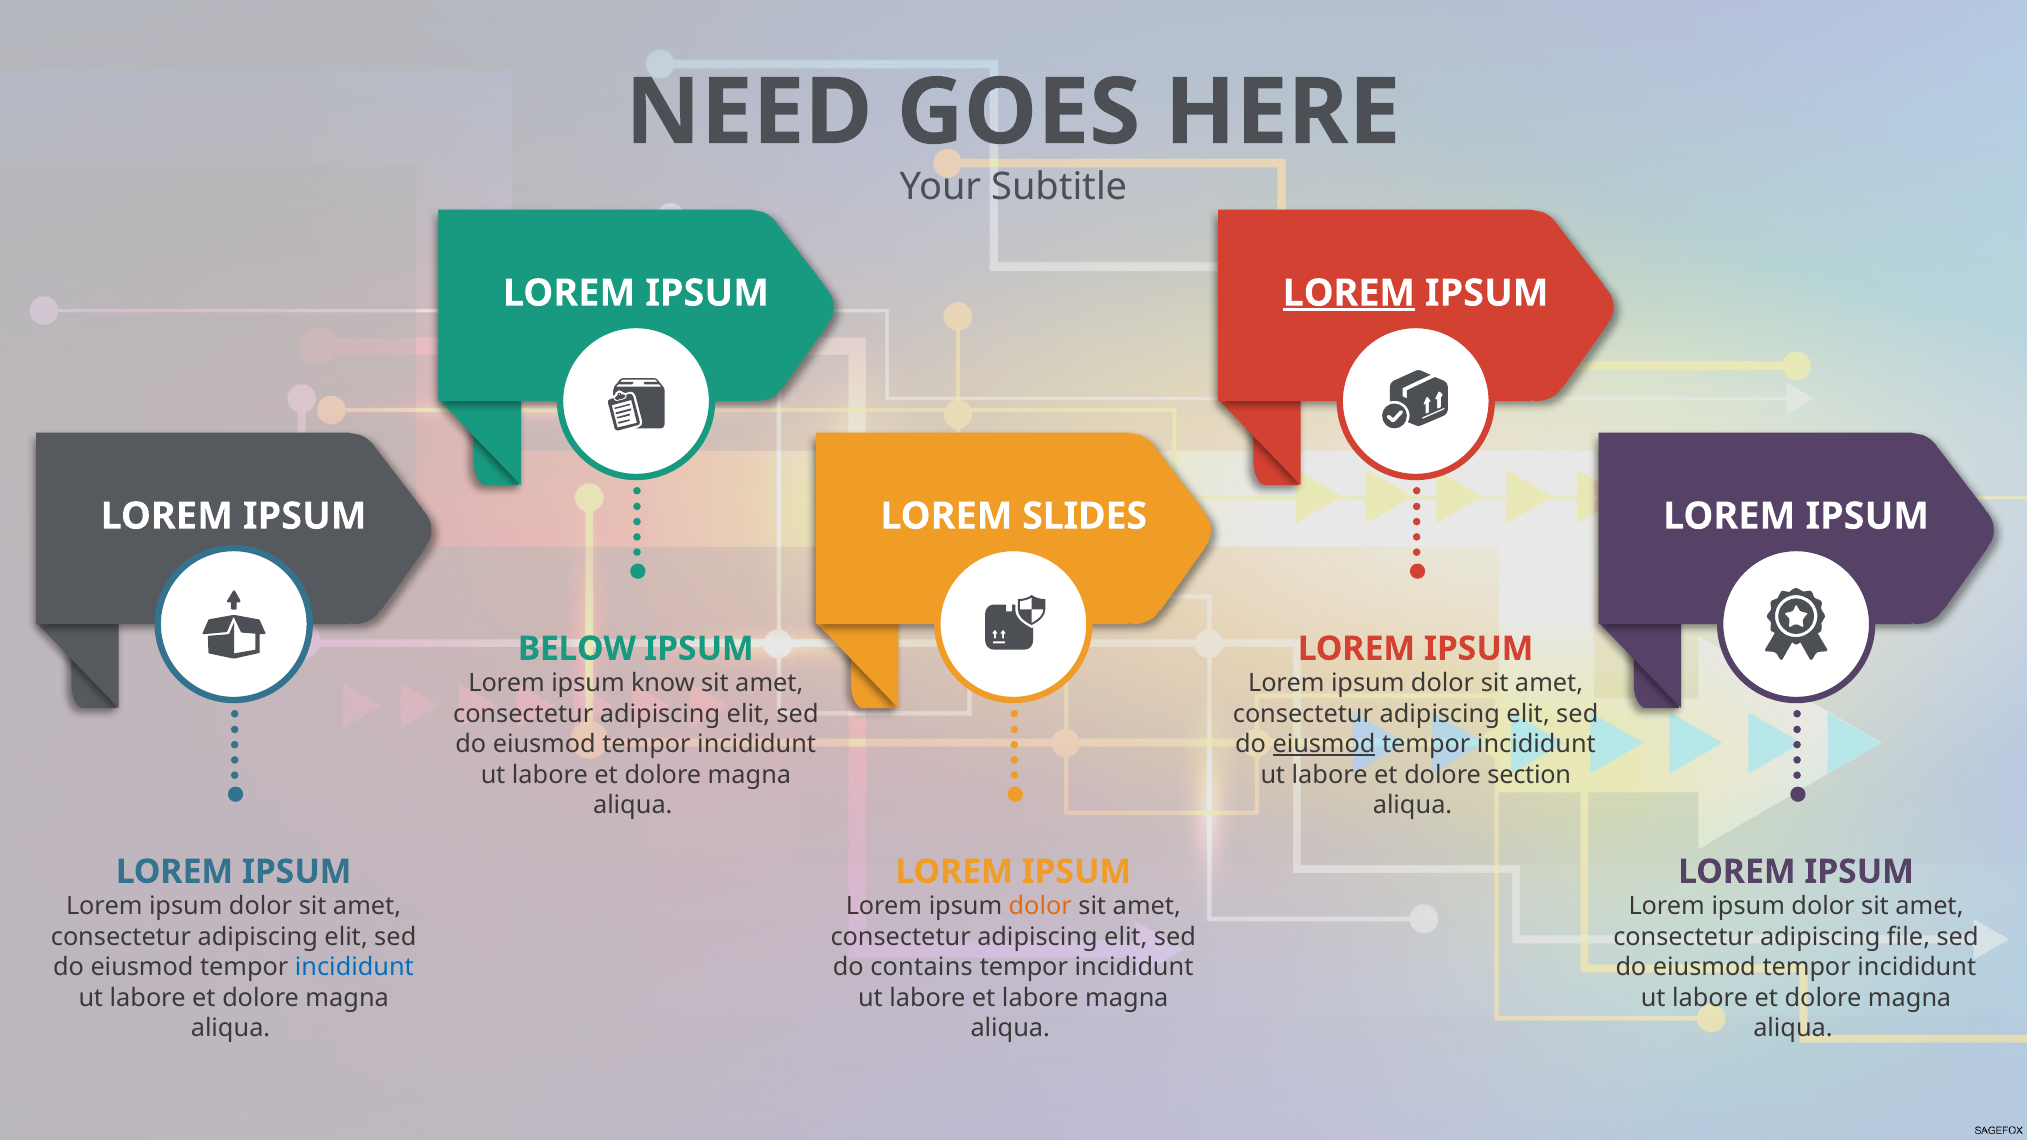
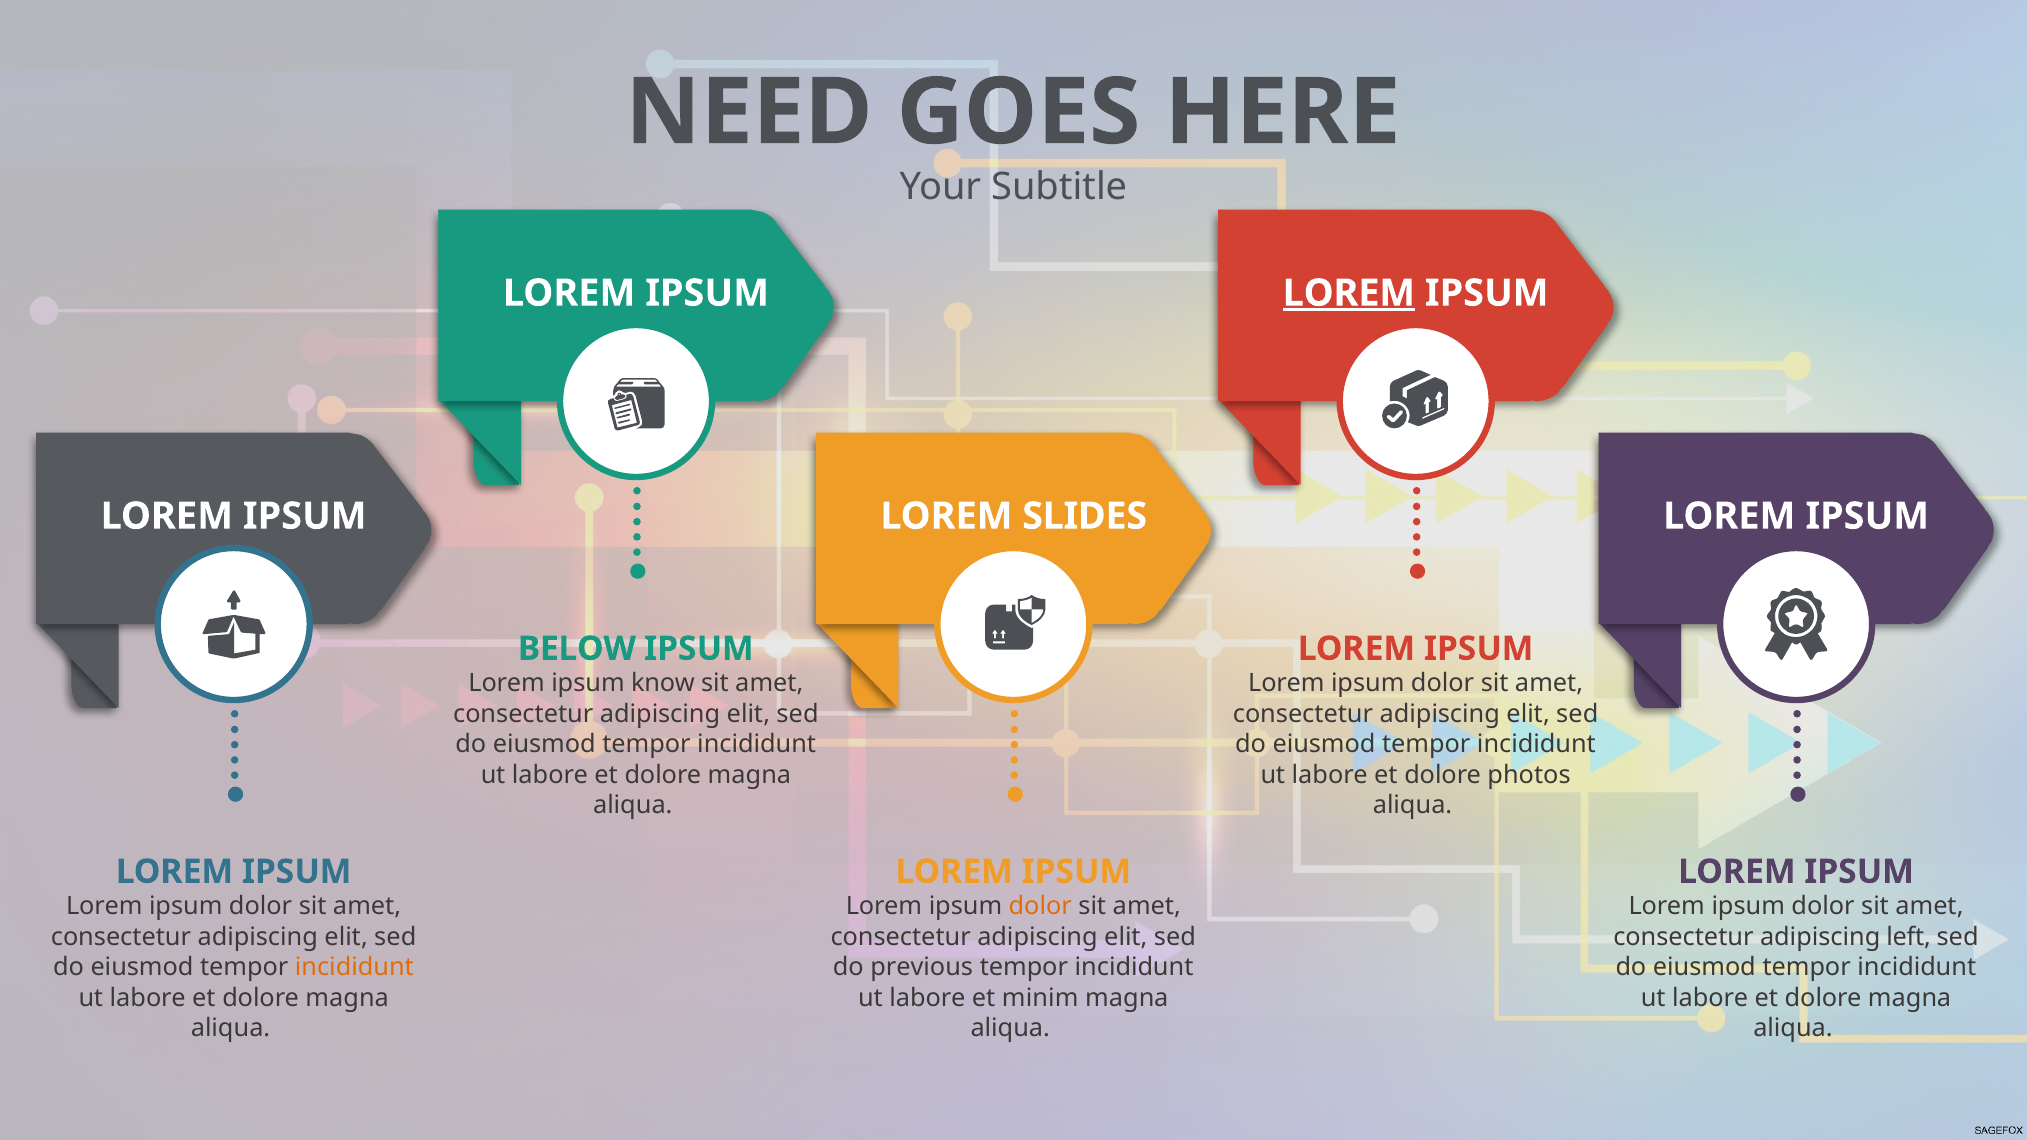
eiusmod at (1324, 744) underline: present -> none
section: section -> photos
file: file -> left
incididunt at (354, 967) colour: blue -> orange
contains: contains -> previous
et labore: labore -> minim
